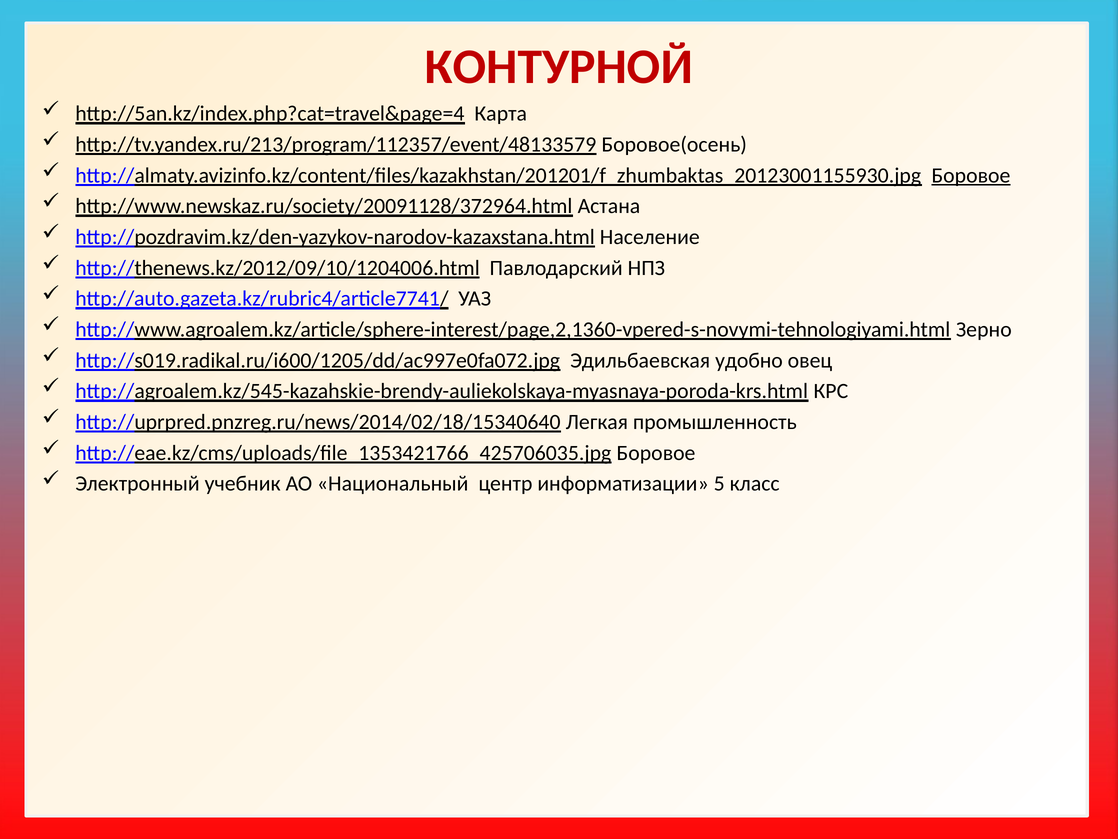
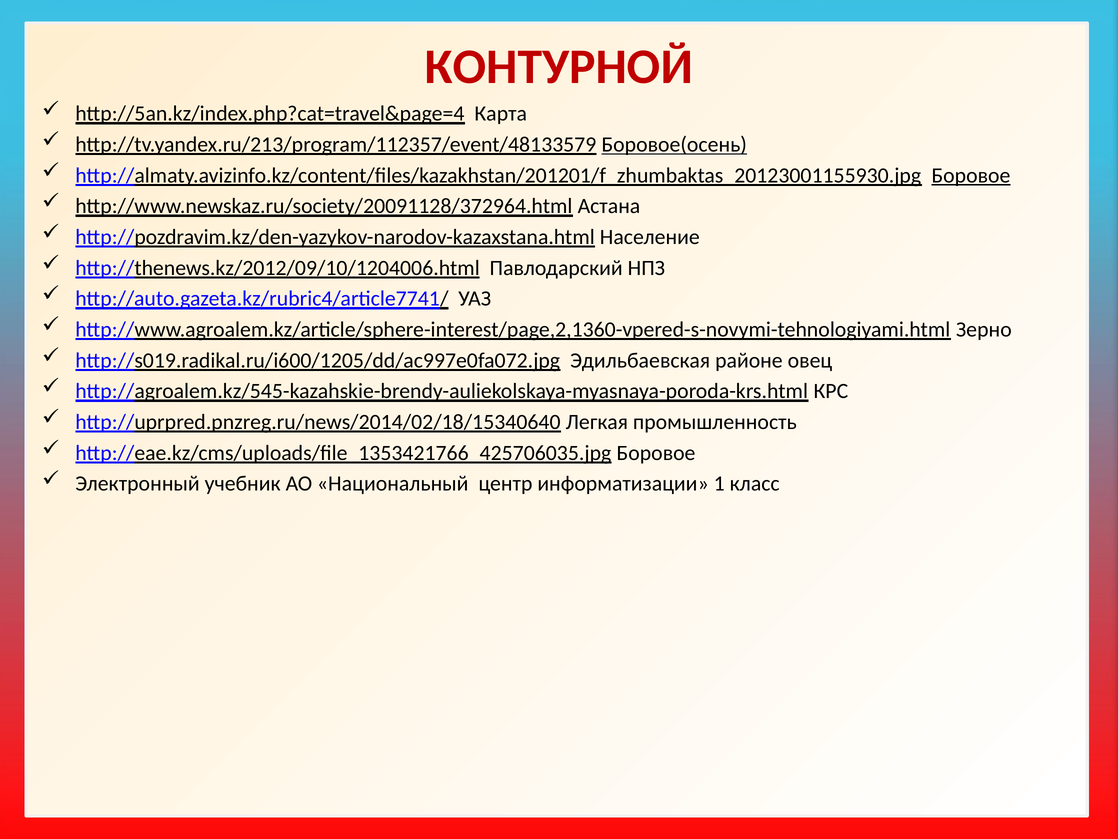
Боровое(осень underline: none -> present
удобно: удобно -> районе
5: 5 -> 1
